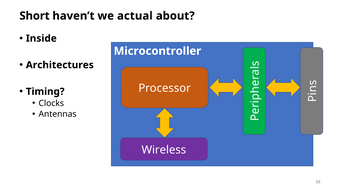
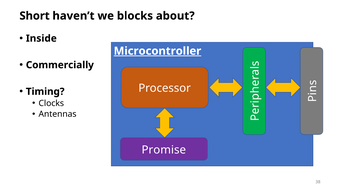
actual: actual -> blocks
Microcontroller underline: none -> present
Architectures: Architectures -> Commercially
Wireless: Wireless -> Promise
